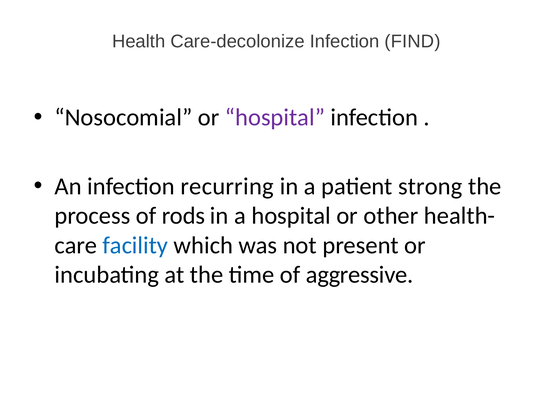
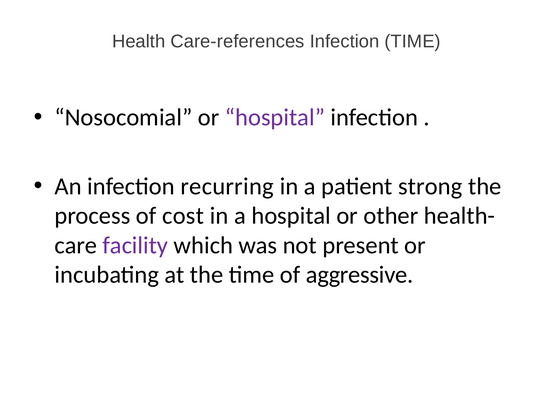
Care-decolonize: Care-decolonize -> Care-references
Infection FIND: FIND -> TIME
rods: rods -> cost
facility colour: blue -> purple
